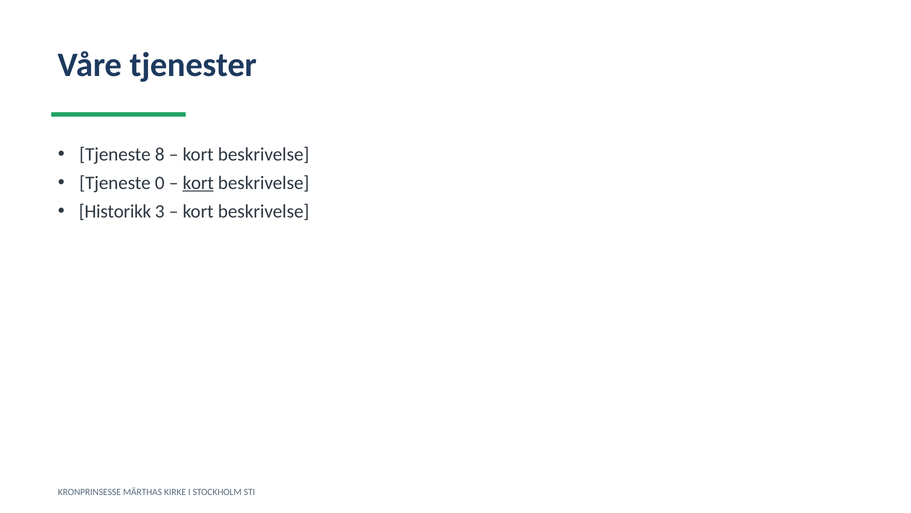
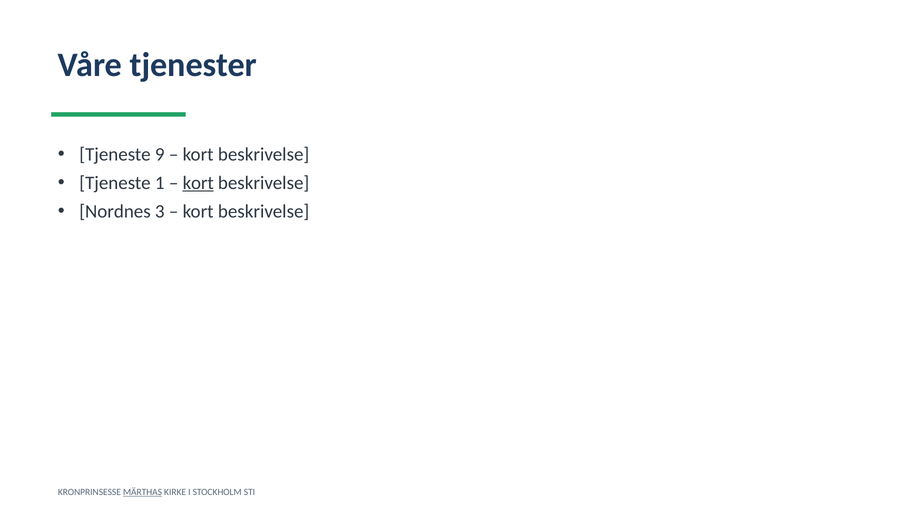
8: 8 -> 9
0: 0 -> 1
Historikk: Historikk -> Nordnes
MÄRTHAS underline: none -> present
